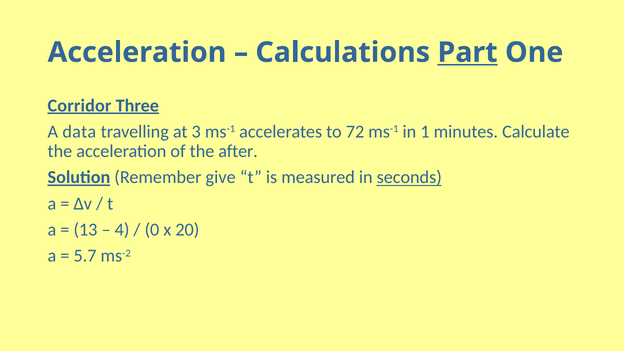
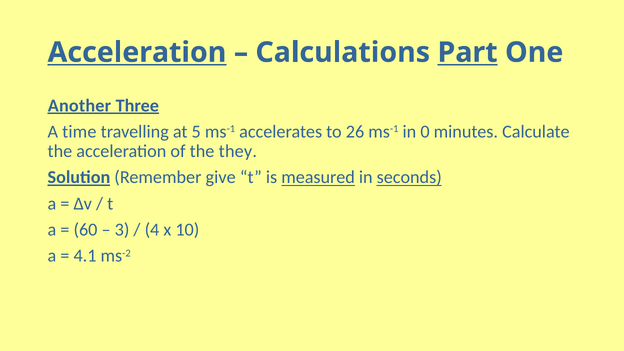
Acceleration at (137, 52) underline: none -> present
Corridor: Corridor -> Another
data: data -> time
3: 3 -> 5
72: 72 -> 26
1: 1 -> 0
after: after -> they
measured underline: none -> present
13: 13 -> 60
4: 4 -> 3
0: 0 -> 4
20: 20 -> 10
5.7: 5.7 -> 4.1
